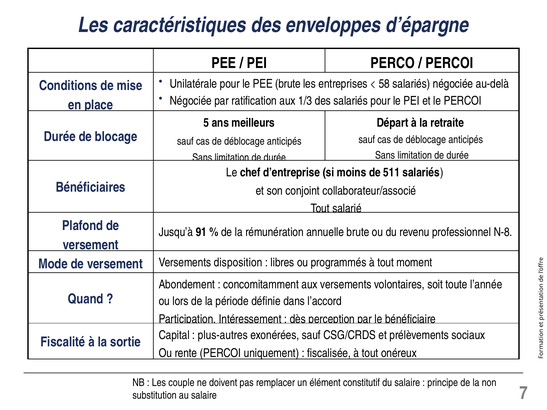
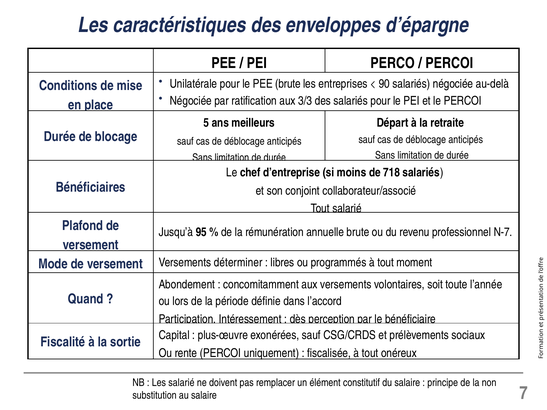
58: 58 -> 90
1/3: 1/3 -> 3/3
511: 511 -> 718
91: 91 -> 95
N-8: N-8 -> N-7
disposition: disposition -> déterminer
plus-autres: plus-autres -> plus-œuvre
Les couple: couple -> salarié
